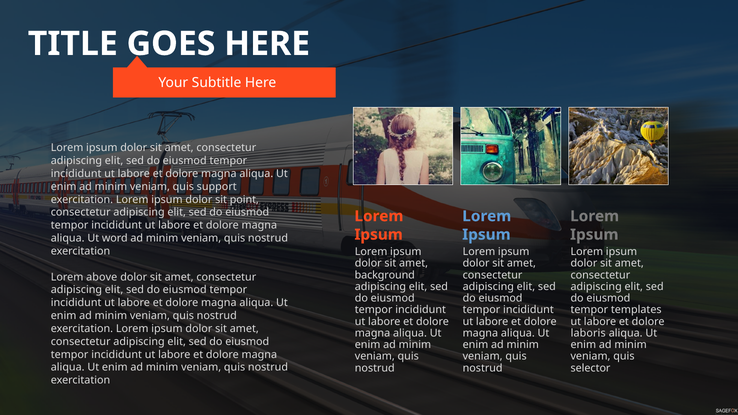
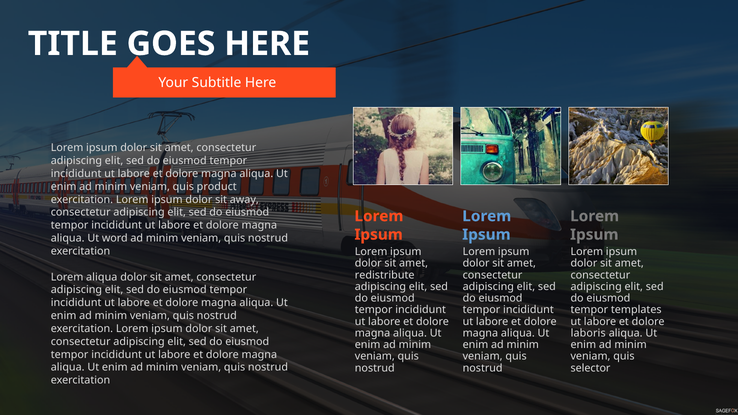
support: support -> product
point: point -> away
background: background -> redistribute
Lorem above: above -> aliqua
